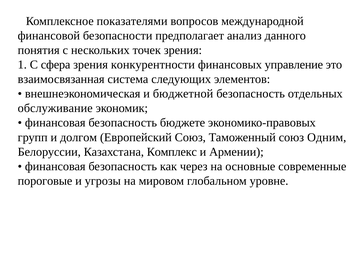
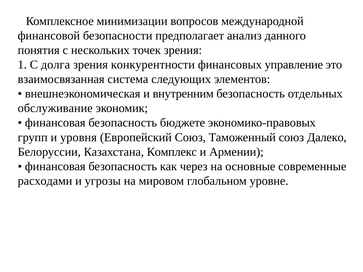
показателями: показателями -> минимизации
сфера: сфера -> долга
бюджетной: бюджетной -> внутренним
долгом: долгом -> уровня
Одним: Одним -> Далеко
пороговые: пороговые -> расходами
